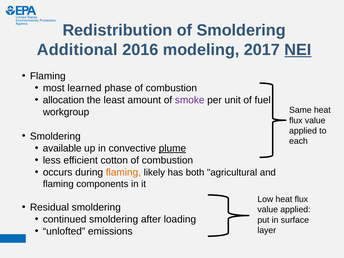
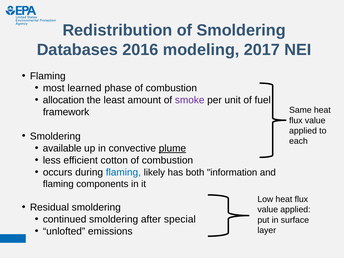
Additional: Additional -> Databases
NEI underline: present -> none
workgroup: workgroup -> framework
flaming at (123, 172) colour: orange -> blue
agricultural: agricultural -> information
loading: loading -> special
